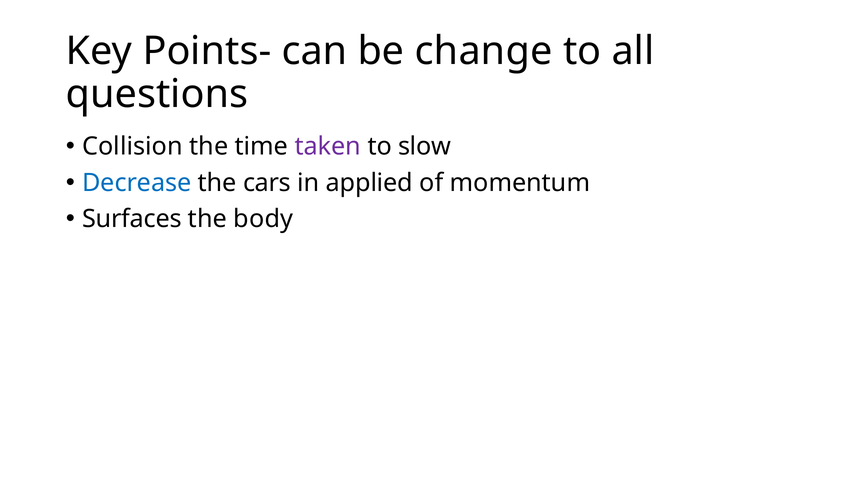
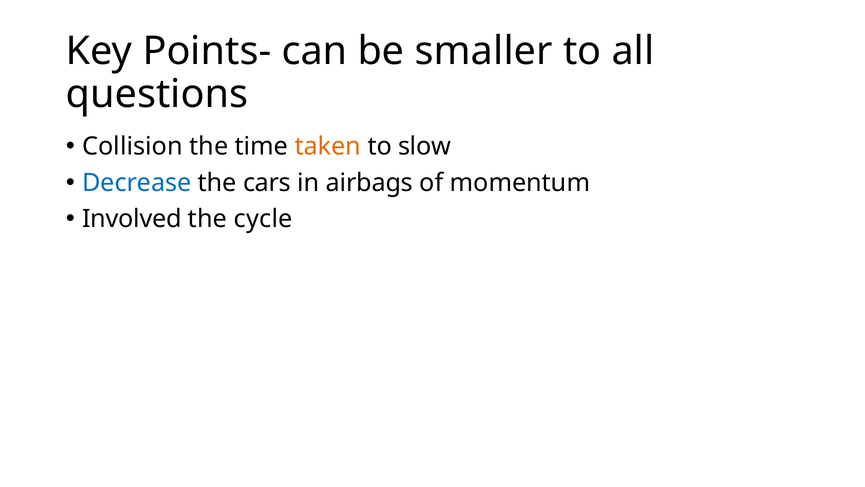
change: change -> smaller
taken colour: purple -> orange
applied: applied -> airbags
Surfaces: Surfaces -> Involved
body: body -> cycle
